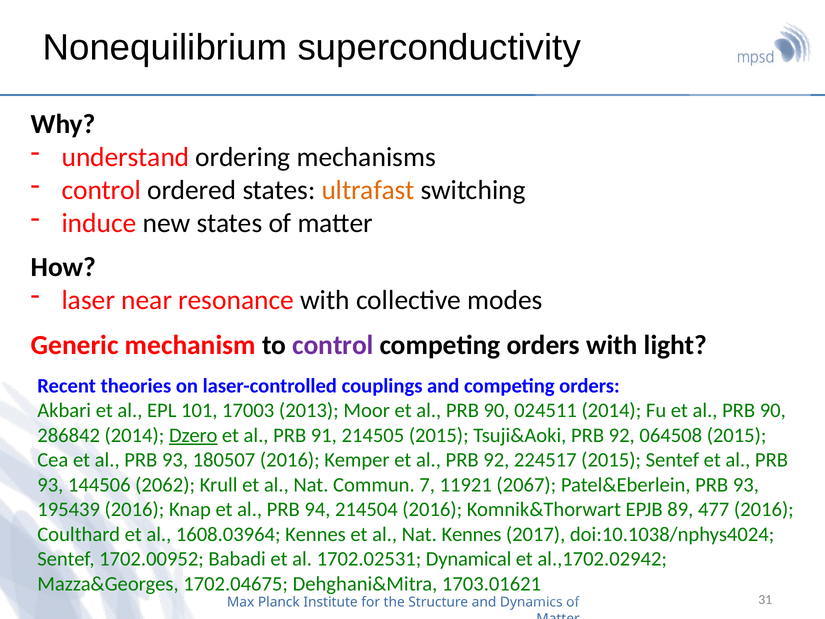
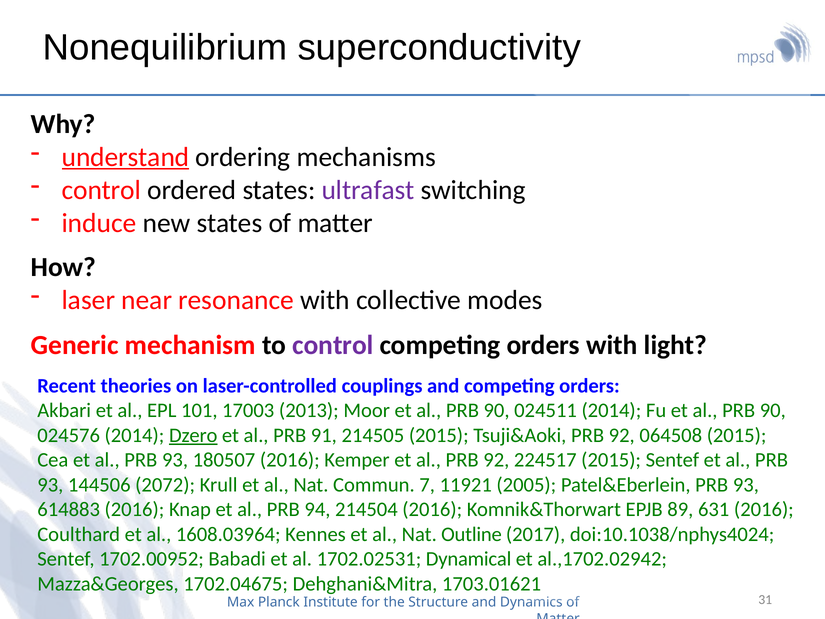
understand underline: none -> present
ultrafast colour: orange -> purple
286842: 286842 -> 024576
2062: 2062 -> 2072
2067: 2067 -> 2005
195439: 195439 -> 614883
477: 477 -> 631
Nat Kennes: Kennes -> Outline
